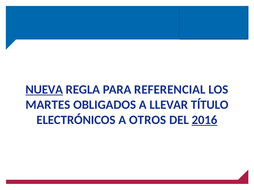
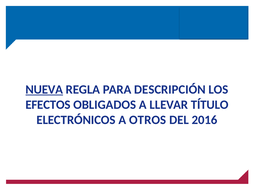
REFERENCIAL: REFERENCIAL -> DESCRIPCIÓN
MARTES: MARTES -> EFECTOS
2016 underline: present -> none
